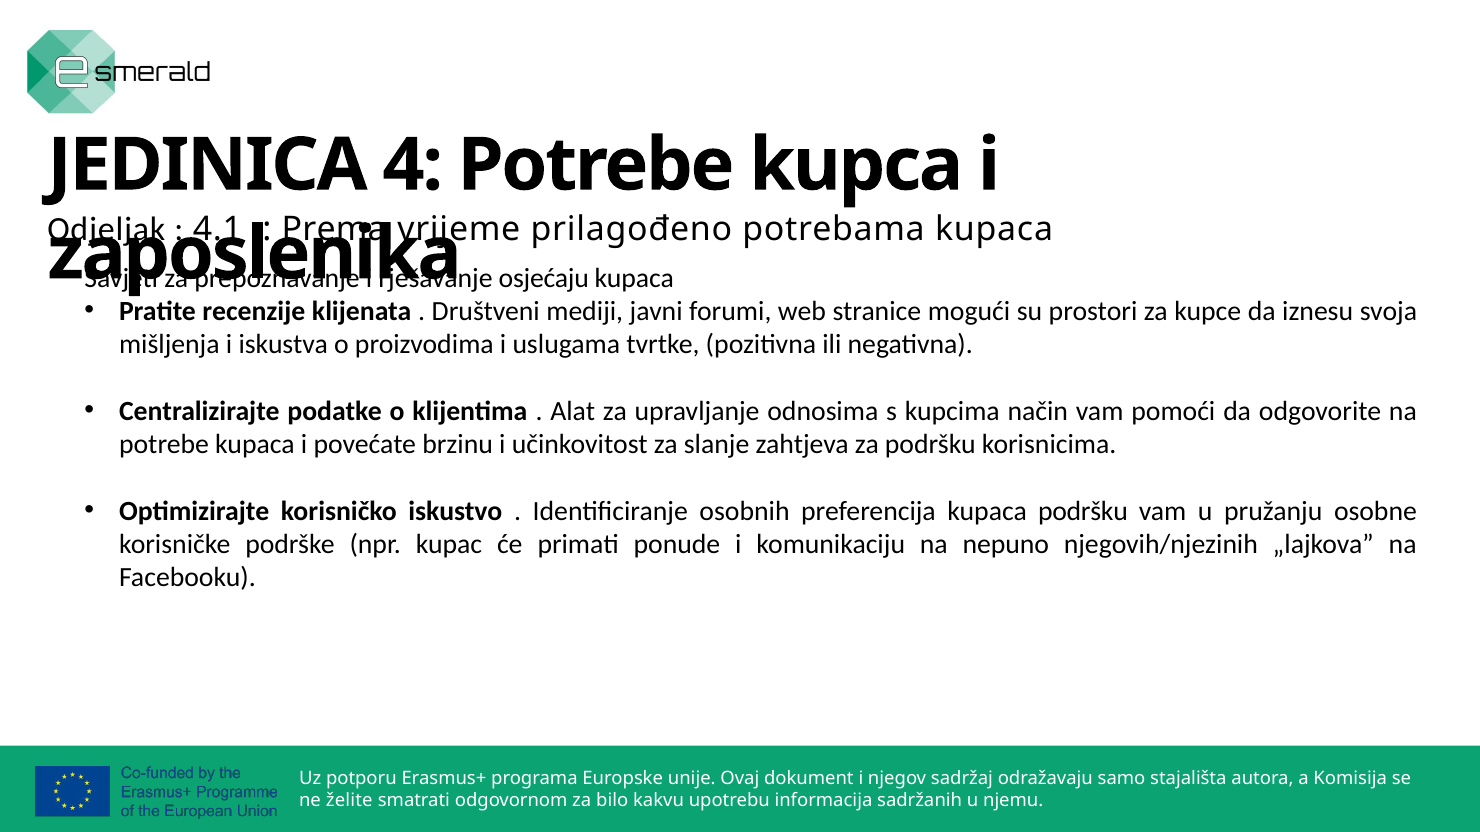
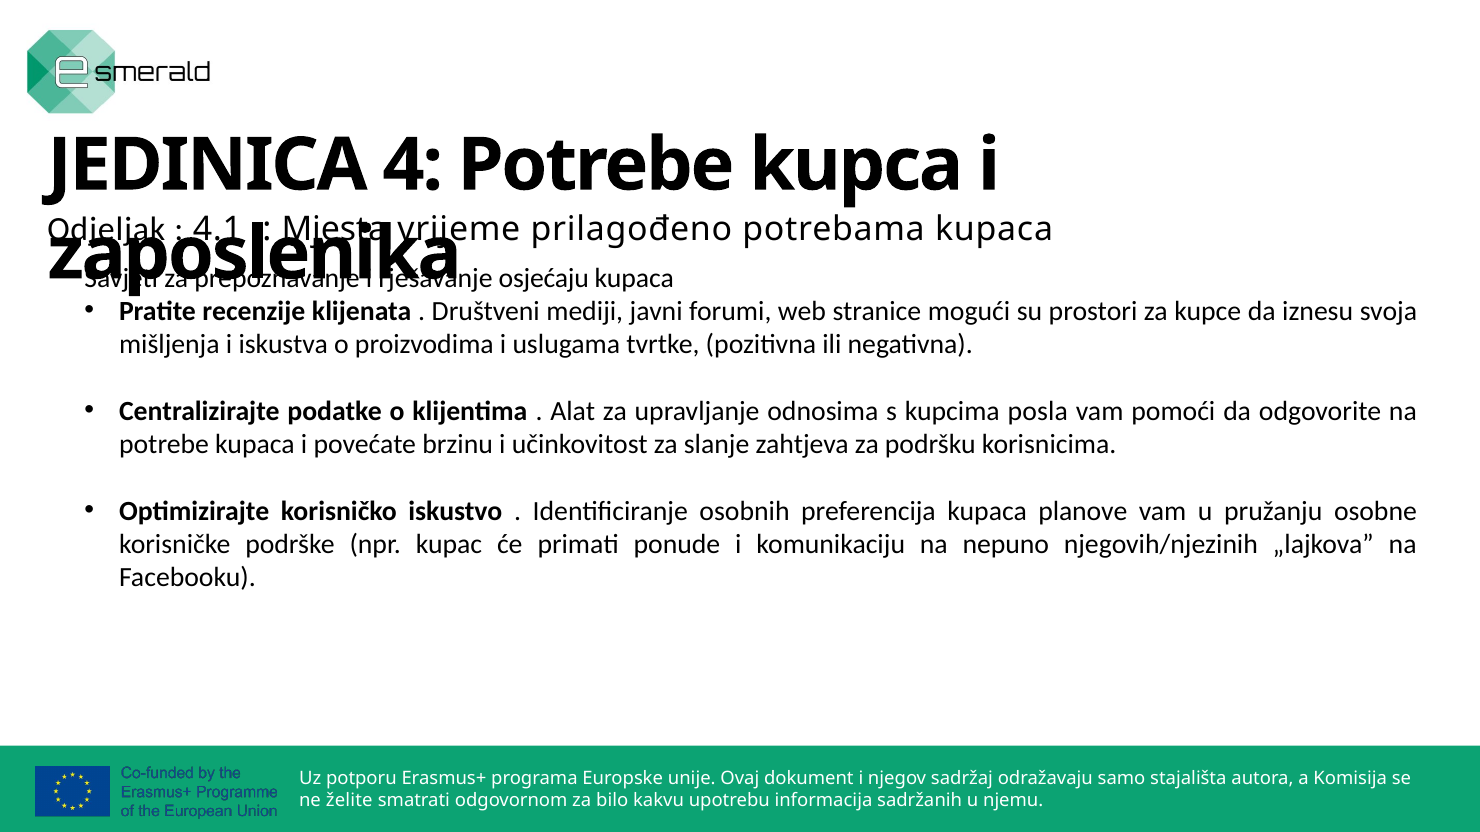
Prema: Prema -> Mjesta
način: način -> posla
kupaca podršku: podršku -> planove
